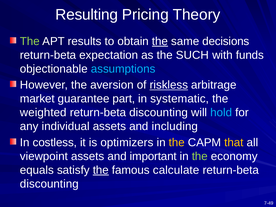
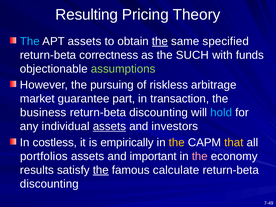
The at (30, 41) colour: light green -> light blue
APT results: results -> assets
decisions: decisions -> specified
expectation: expectation -> correctness
assumptions colour: light blue -> light green
aversion: aversion -> pursuing
riskless underline: present -> none
systematic: systematic -> transaction
weighted: weighted -> business
assets at (109, 126) underline: none -> present
including: including -> investors
optimizers: optimizers -> empirically
viewpoint: viewpoint -> portfolios
the at (200, 156) colour: light green -> pink
equals: equals -> results
